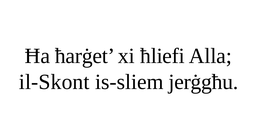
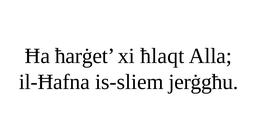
ħliefi: ħliefi -> ħlaqt
il-Skont: il-Skont -> il-Ħafna
